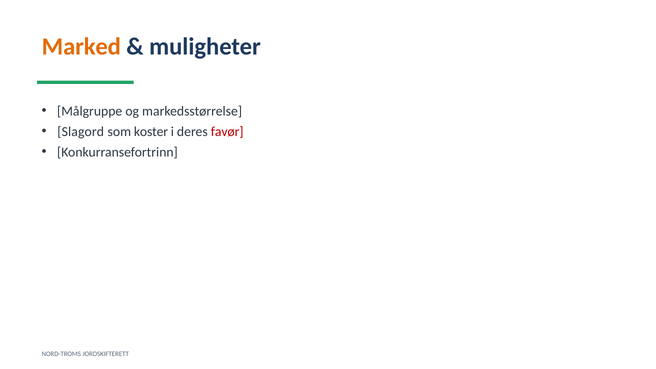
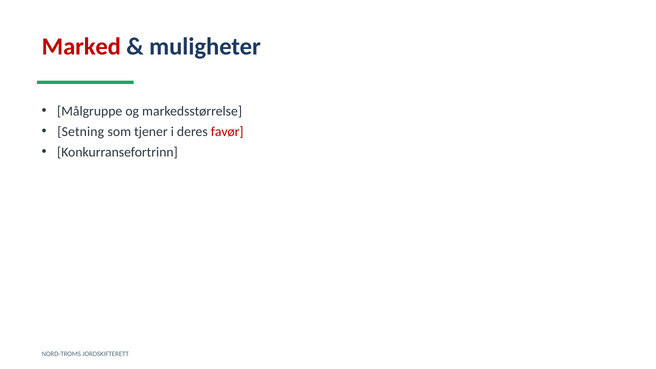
Marked colour: orange -> red
Slagord: Slagord -> Setning
koster: koster -> tjener
